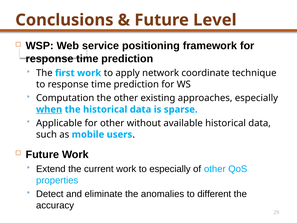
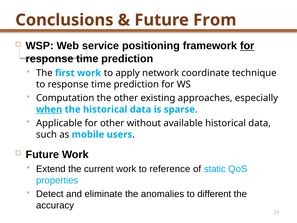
Level: Level -> From
for at (247, 46) underline: none -> present
to especially: especially -> reference
of other: other -> static
